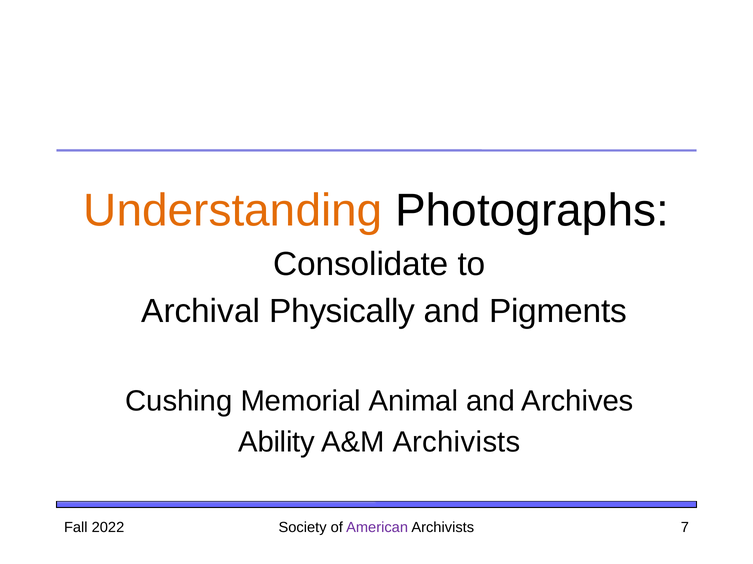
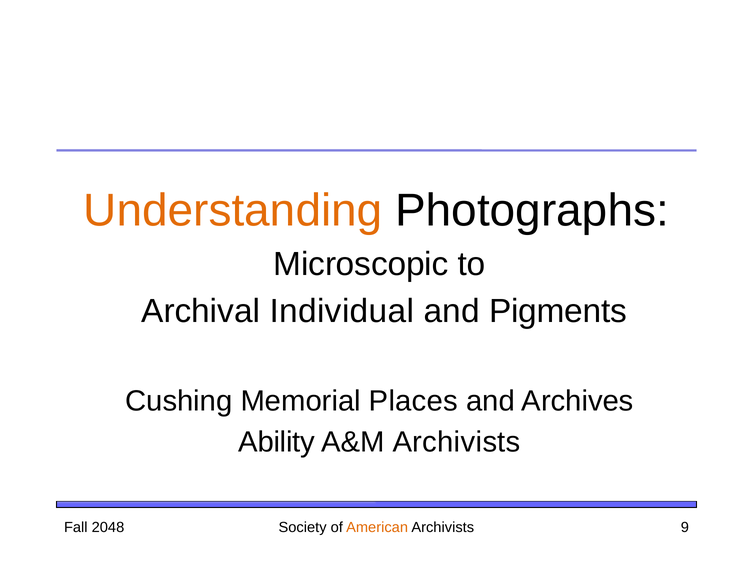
Consolidate: Consolidate -> Microscopic
Physically: Physically -> Individual
Animal: Animal -> Places
2022: 2022 -> 2048
American colour: purple -> orange
7: 7 -> 9
